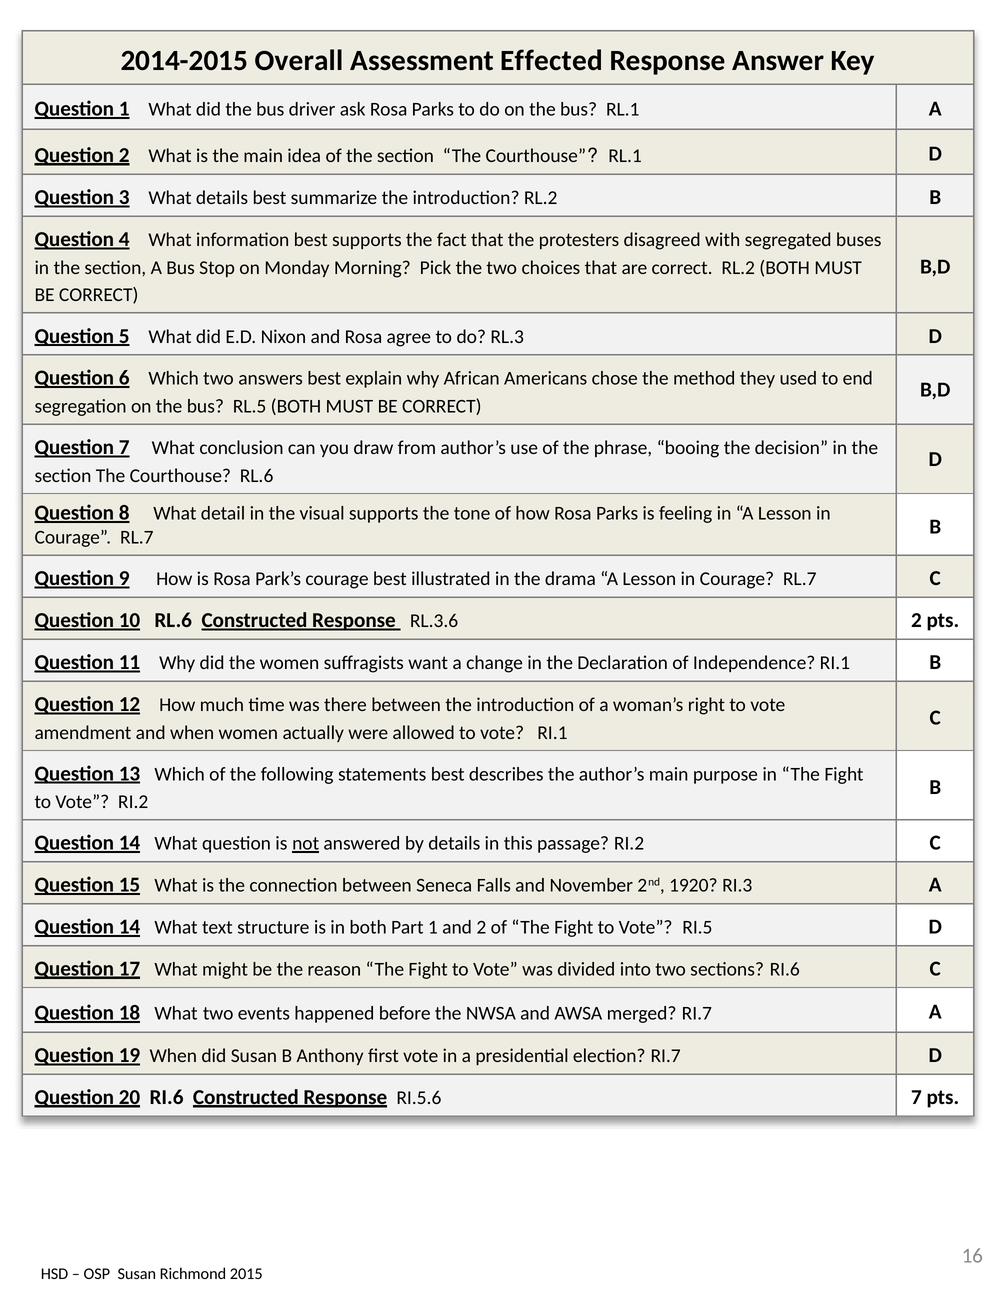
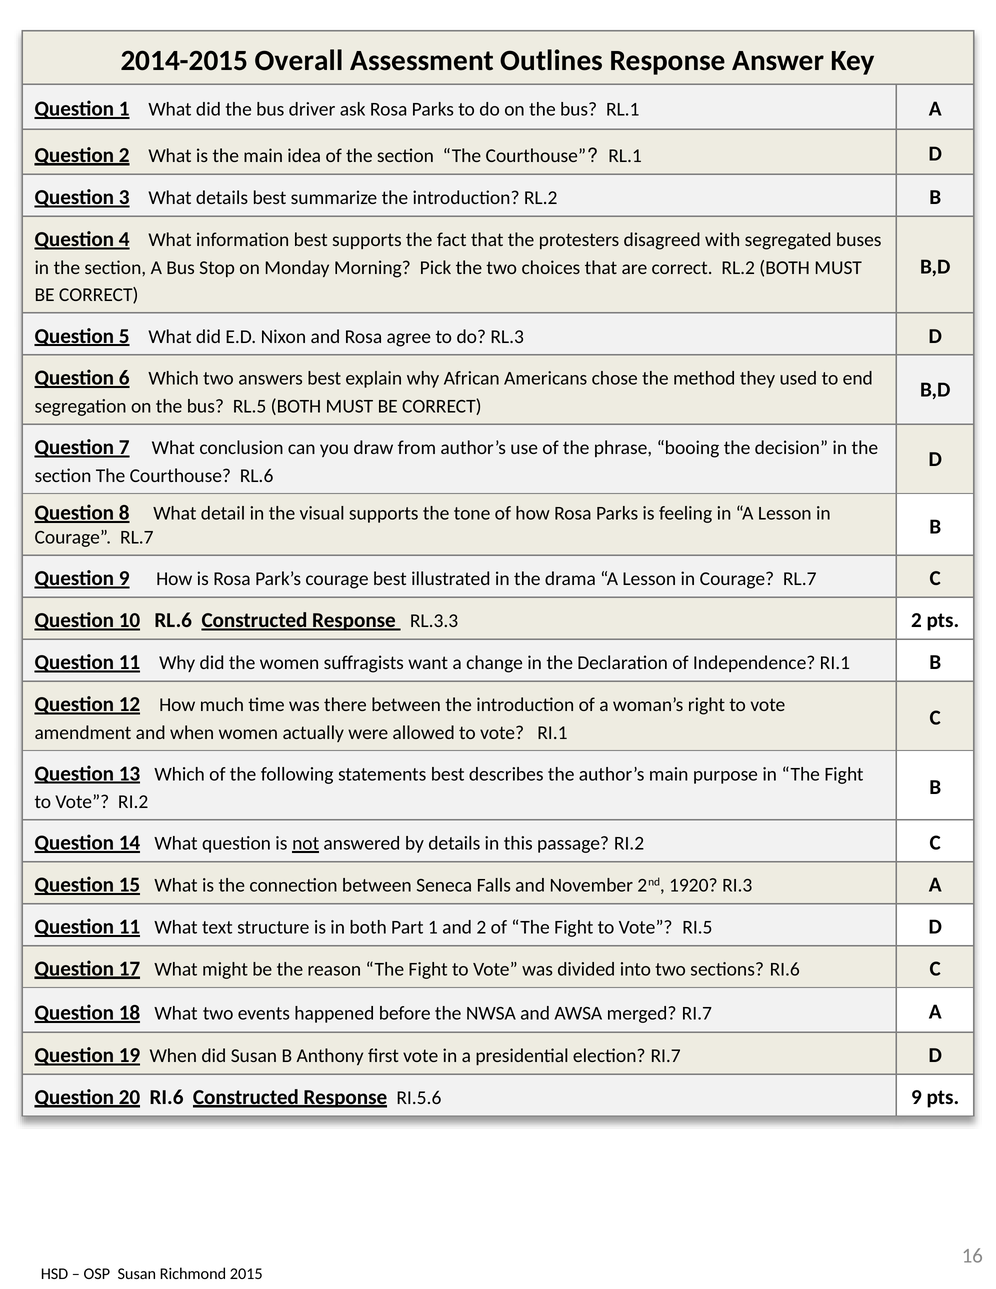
Effected: Effected -> Outlines
RL.3.6: RL.3.6 -> RL.3.3
14 at (129, 927): 14 -> 11
RI.5.6 7: 7 -> 9
